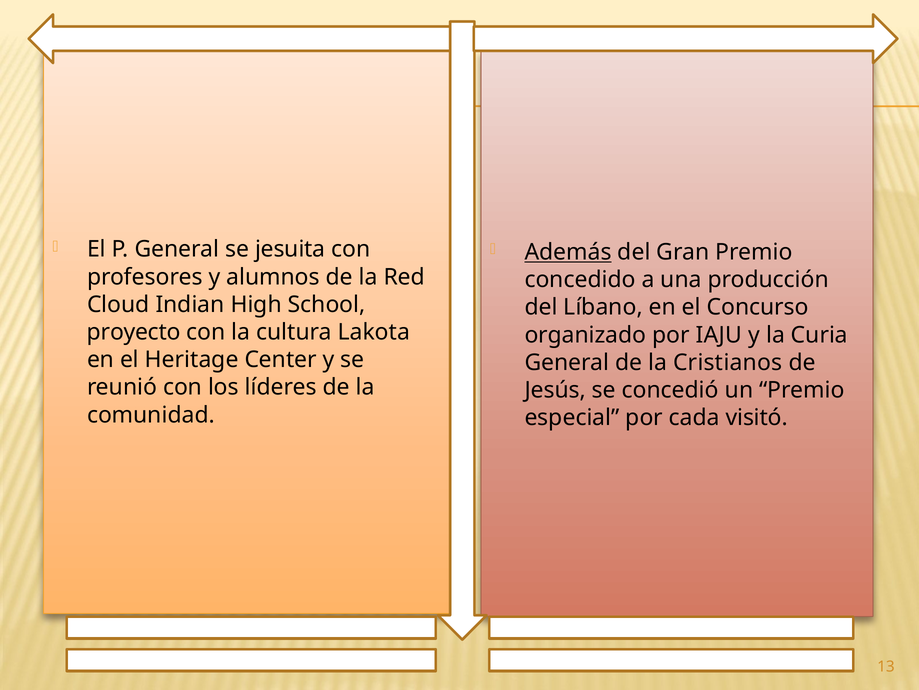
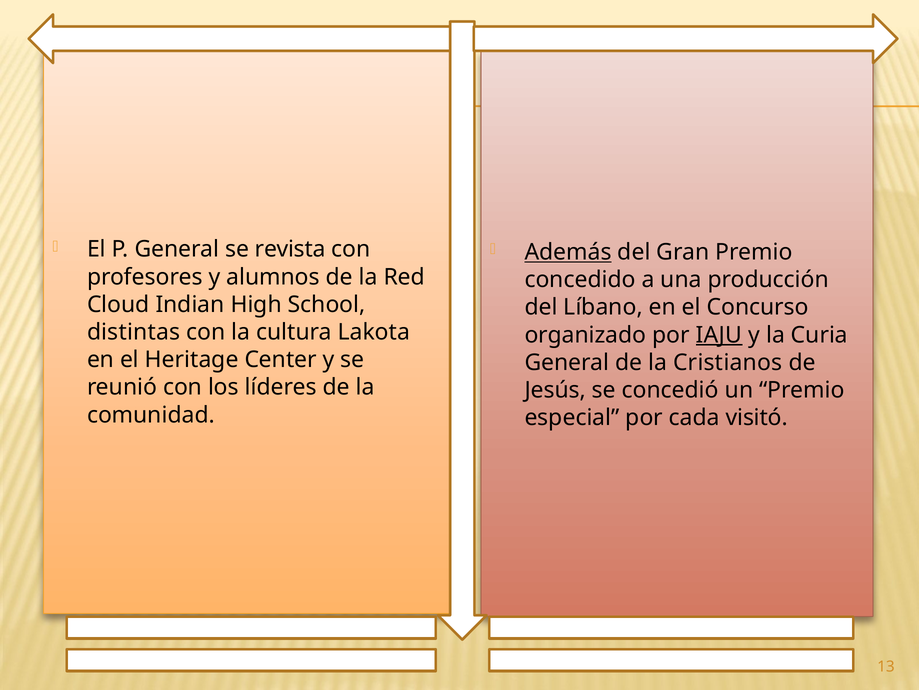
jesuita: jesuita -> revista
proyecto: proyecto -> distintas
IAJU underline: none -> present
